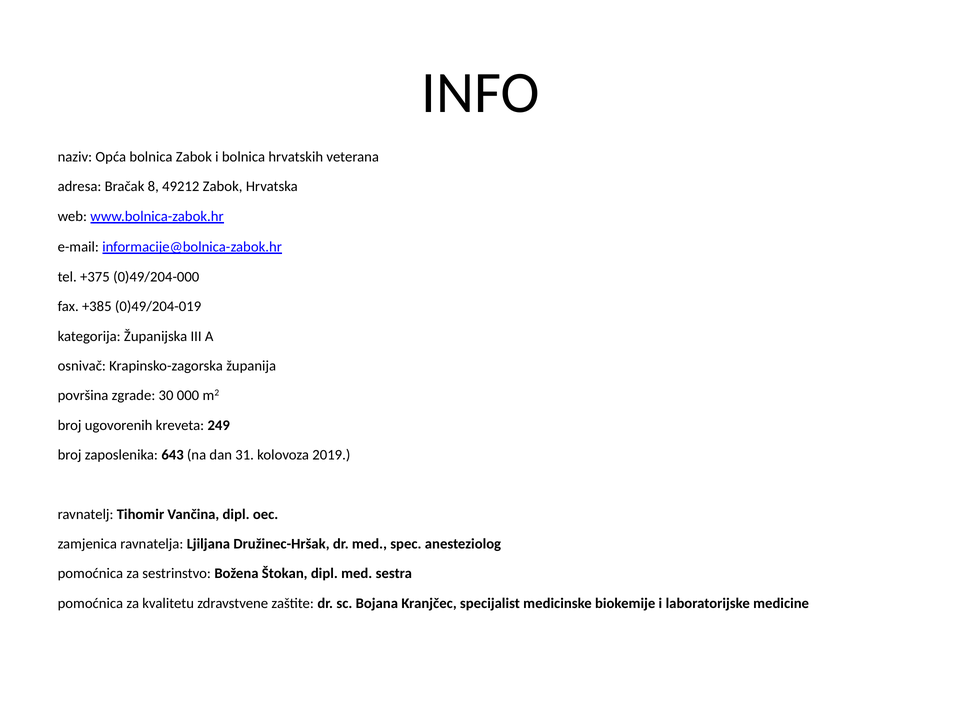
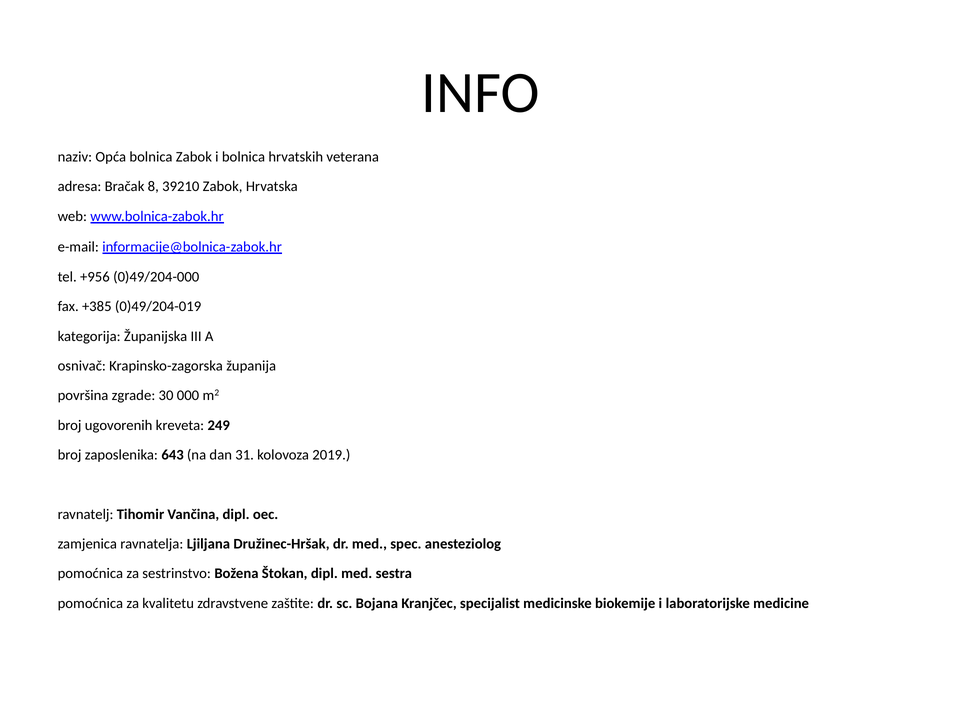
49212: 49212 -> 39210
+375: +375 -> +956
